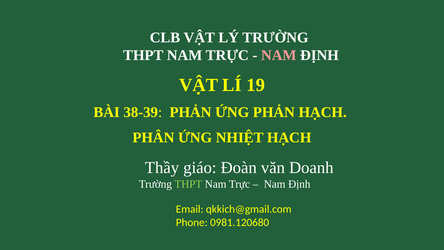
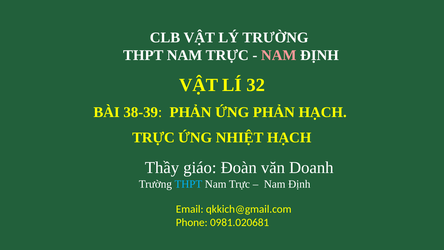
19: 19 -> 32
PHÂN at (153, 137): PHÂN -> TRỰC
THPT at (188, 184) colour: light green -> light blue
0981.120680: 0981.120680 -> 0981.020681
